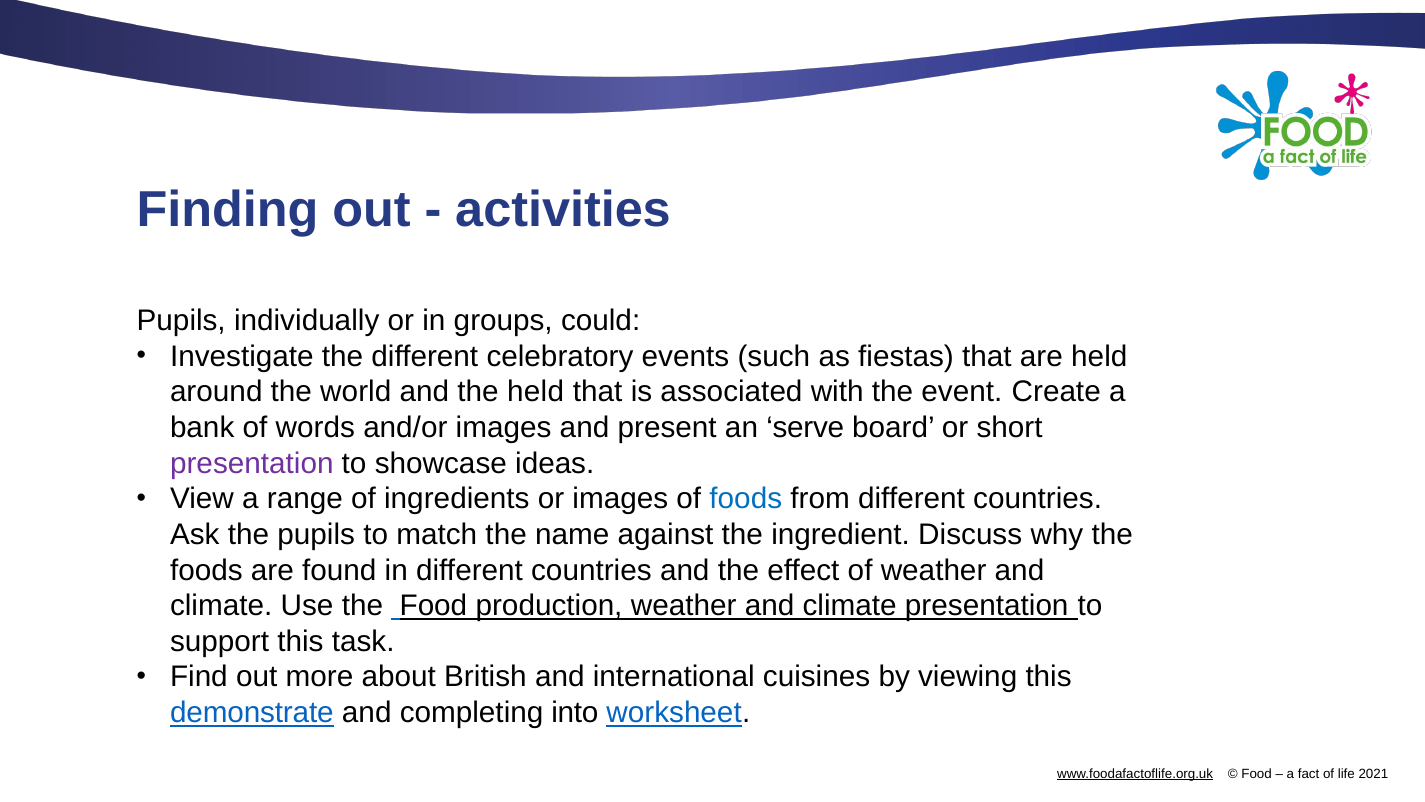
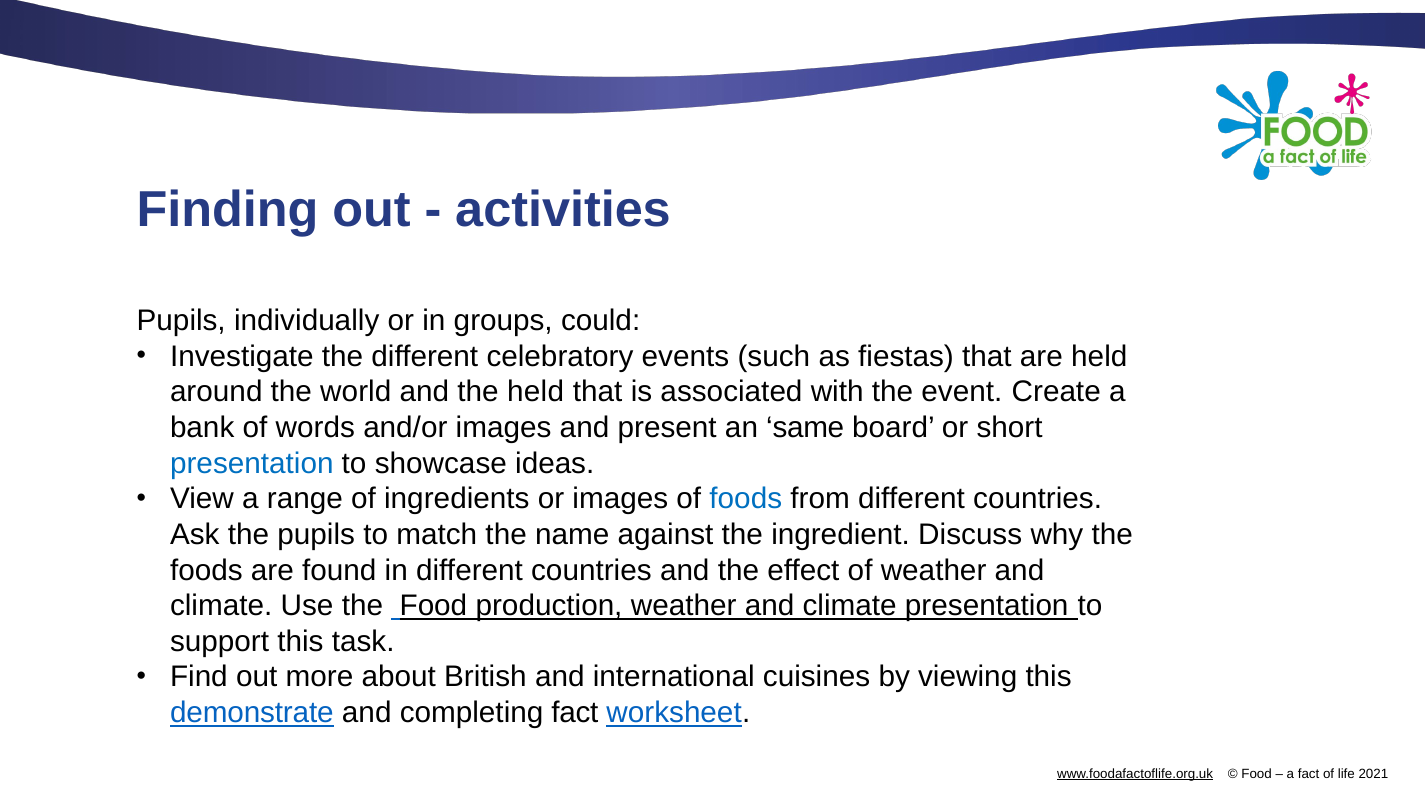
serve: serve -> same
presentation at (252, 463) colour: purple -> blue
completing into: into -> fact
